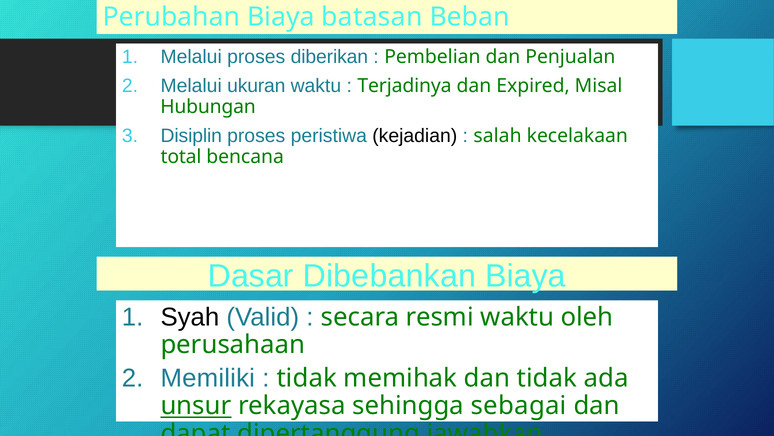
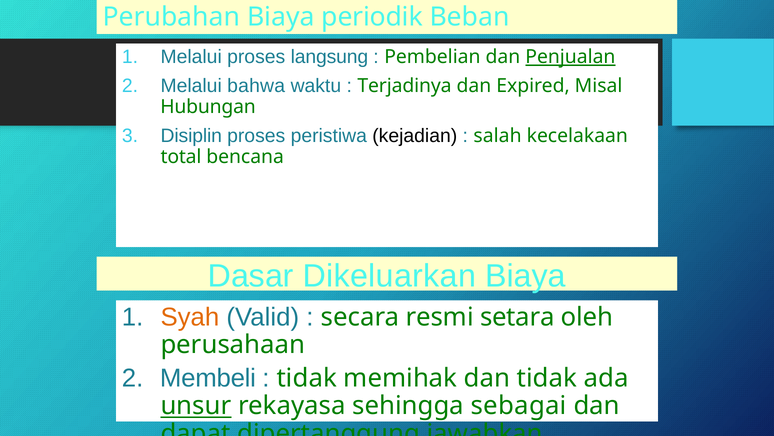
batasan: batasan -> periodik
diberikan: diberikan -> langsung
Penjualan underline: none -> present
ukuran: ukuran -> bahwa
Dibebankan: Dibebankan -> Dikeluarkan
Syah colour: black -> orange
resmi waktu: waktu -> setara
Memiliki: Memiliki -> Membeli
